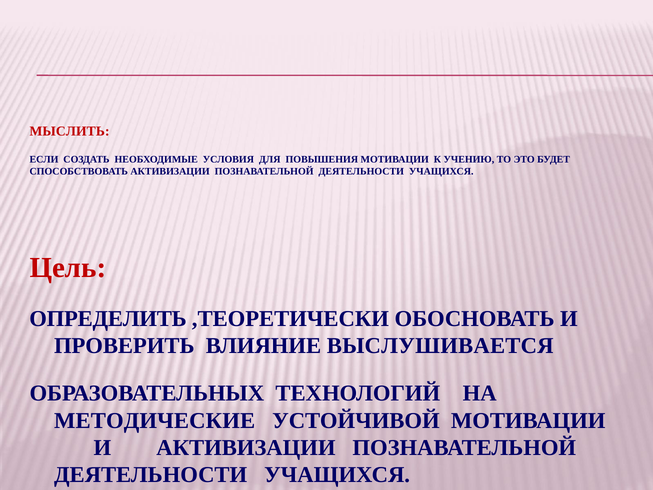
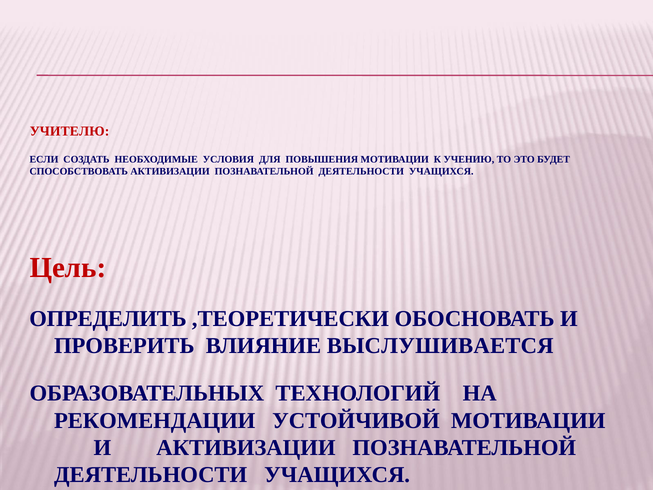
МЫСЛИТЬ: МЫСЛИТЬ -> УЧИТЕЛЮ
МЕТОДИЧЕСКИЕ: МЕТОДИЧЕСКИЕ -> РЕКОМЕНДАЦИИ
